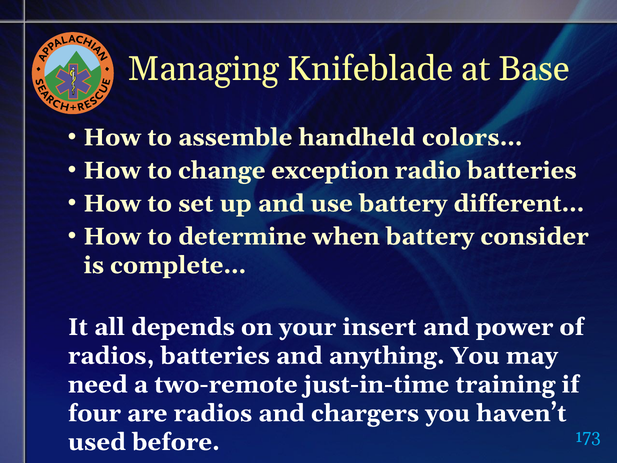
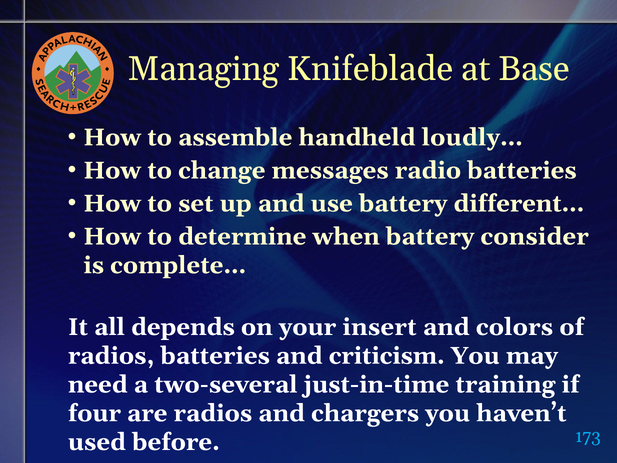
colors…: colors… -> loudly…
exception: exception -> messages
power: power -> colors
anything: anything -> criticism
two-remote: two-remote -> two-several
